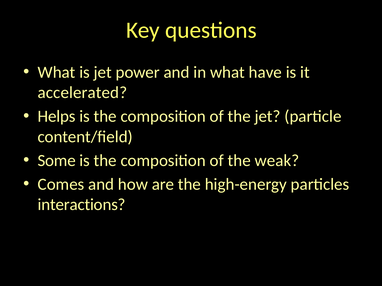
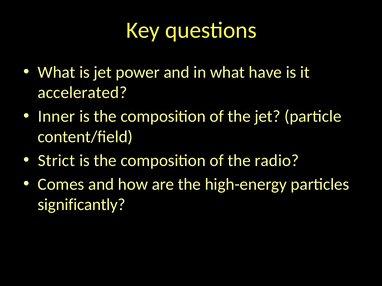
Helps: Helps -> Inner
Some: Some -> Strict
weak: weak -> radio
interactions: interactions -> significantly
